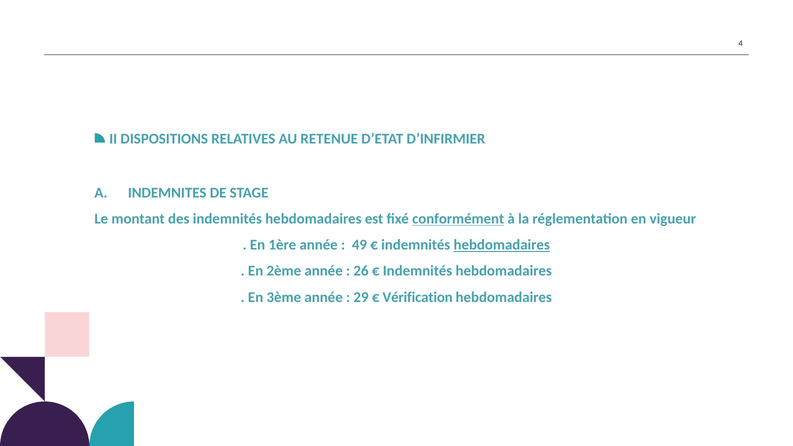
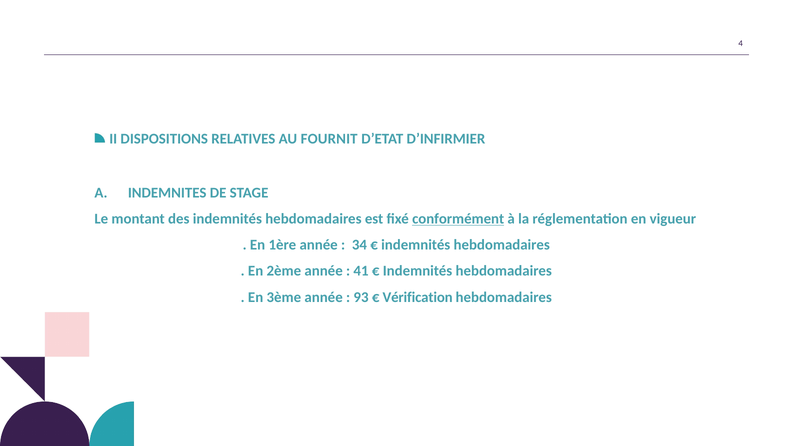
RETENUE: RETENUE -> FOURNIT
49: 49 -> 34
hebdomadaires at (502, 245) underline: present -> none
26: 26 -> 41
29: 29 -> 93
